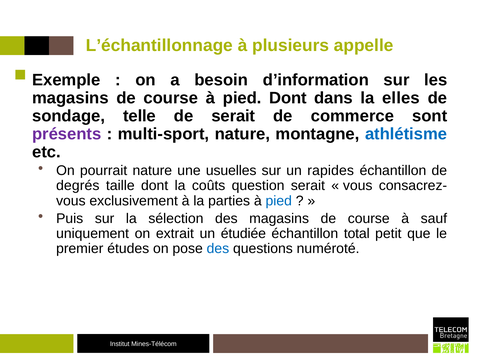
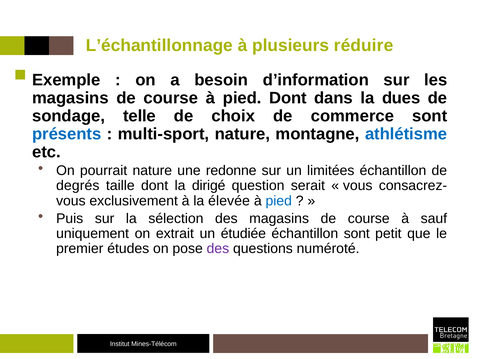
appelle: appelle -> réduire
elles: elles -> dues
de serait: serait -> choix
présents colour: purple -> blue
usuelles: usuelles -> redonne
rapides: rapides -> limitées
coûts: coûts -> dirigé
parties: parties -> élevée
échantillon total: total -> sont
des at (218, 249) colour: blue -> purple
